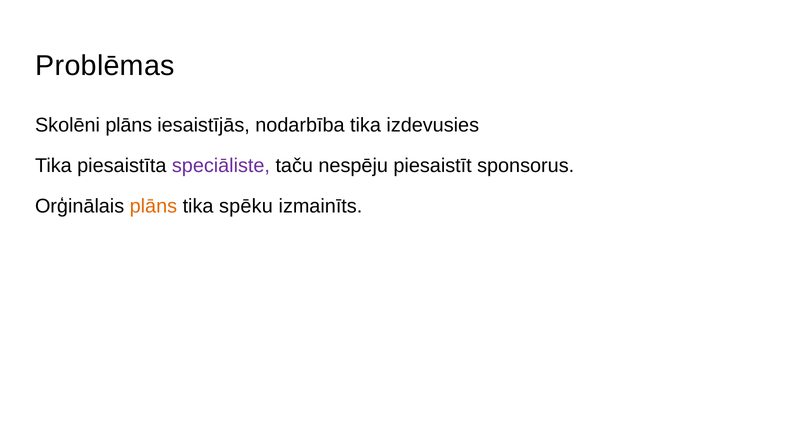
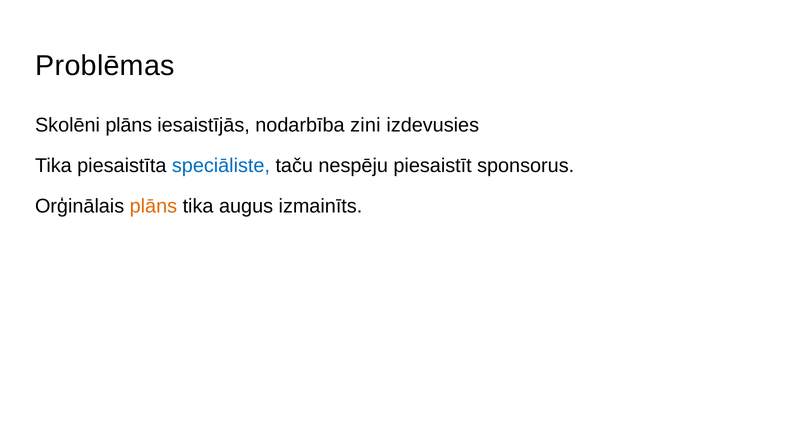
nodarbība tika: tika -> zini
speciāliste colour: purple -> blue
spēku: spēku -> augus
